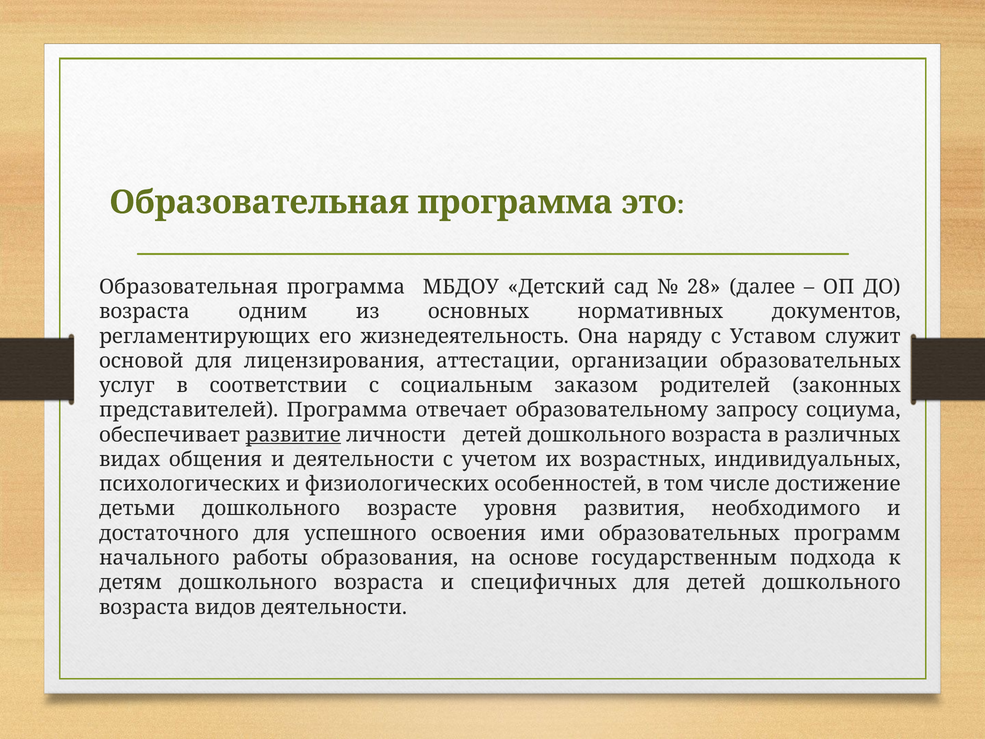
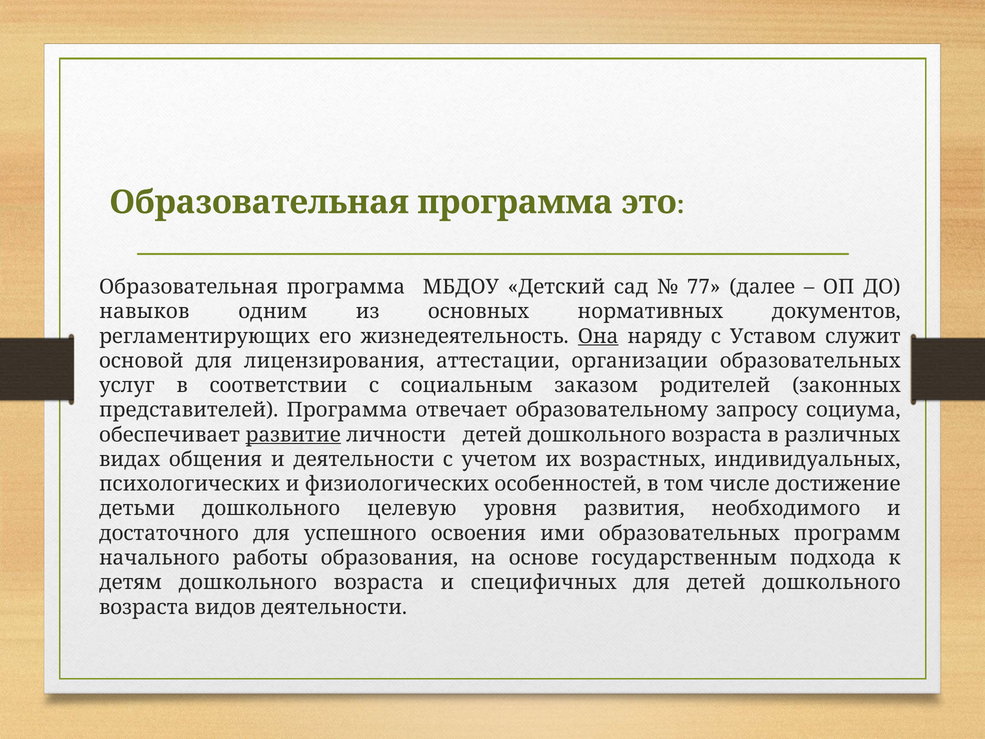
28: 28 -> 77
возраста at (144, 312): возраста -> навыков
Она underline: none -> present
возрасте: возрасте -> целевую
